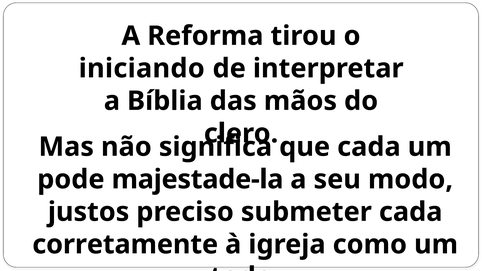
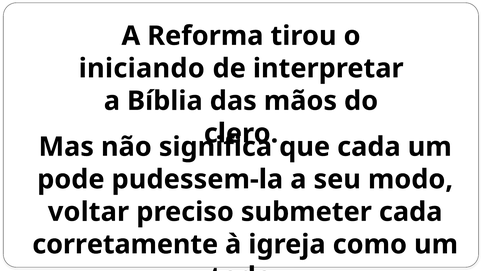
majestade-la: majestade-la -> pudessem-la
justos: justos -> voltar
